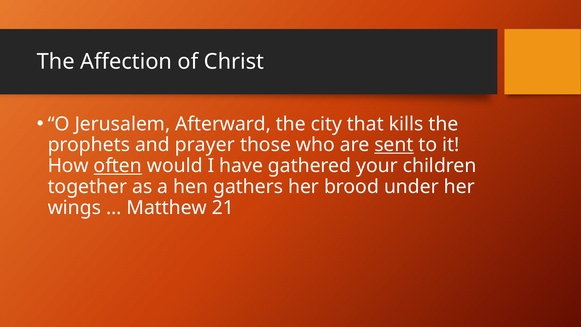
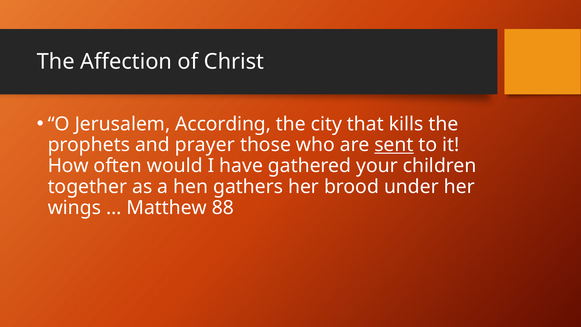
Afterward: Afterward -> According
often underline: present -> none
21: 21 -> 88
